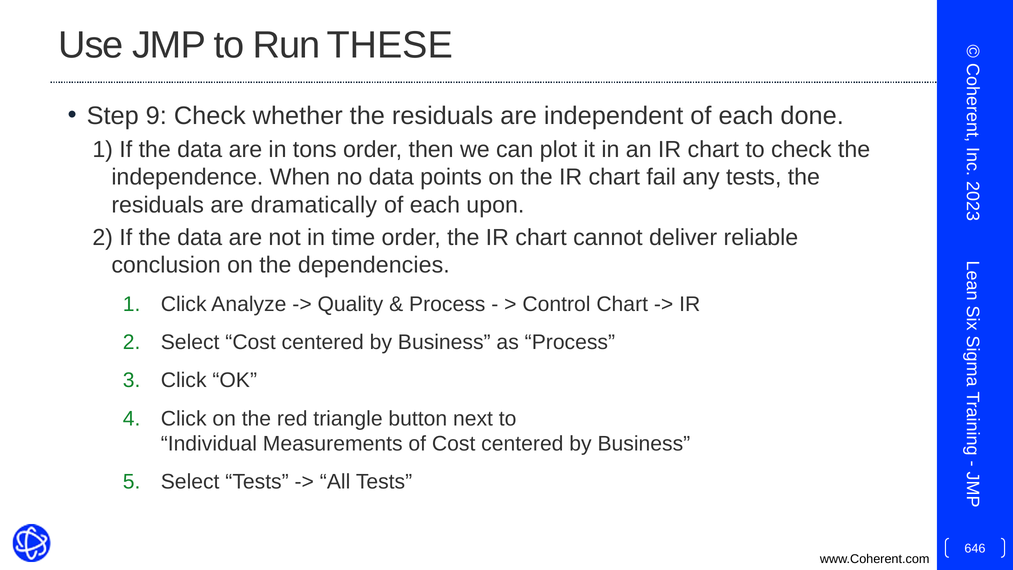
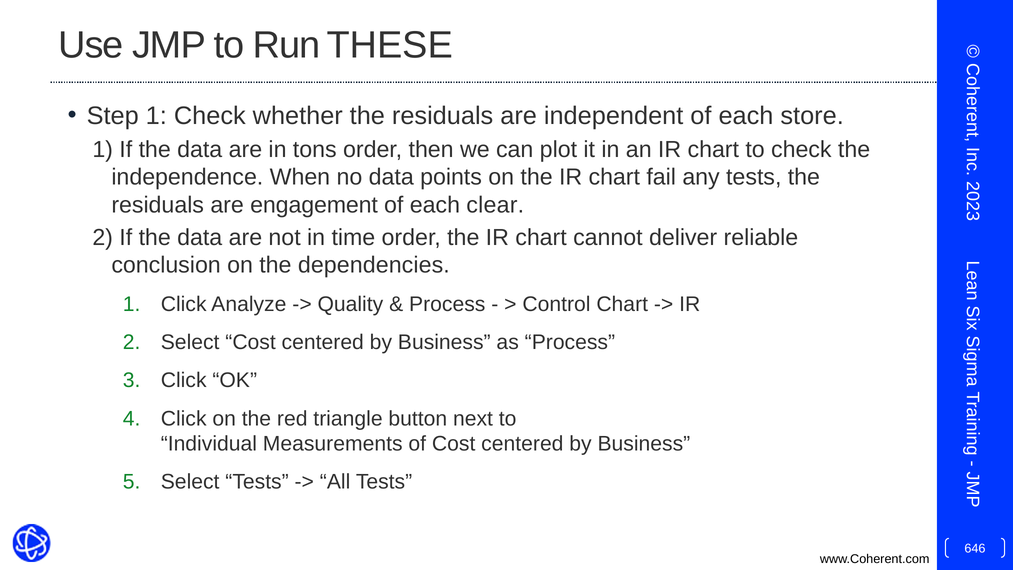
Step 9: 9 -> 1
done: done -> store
dramatically: dramatically -> engagement
upon: upon -> clear
